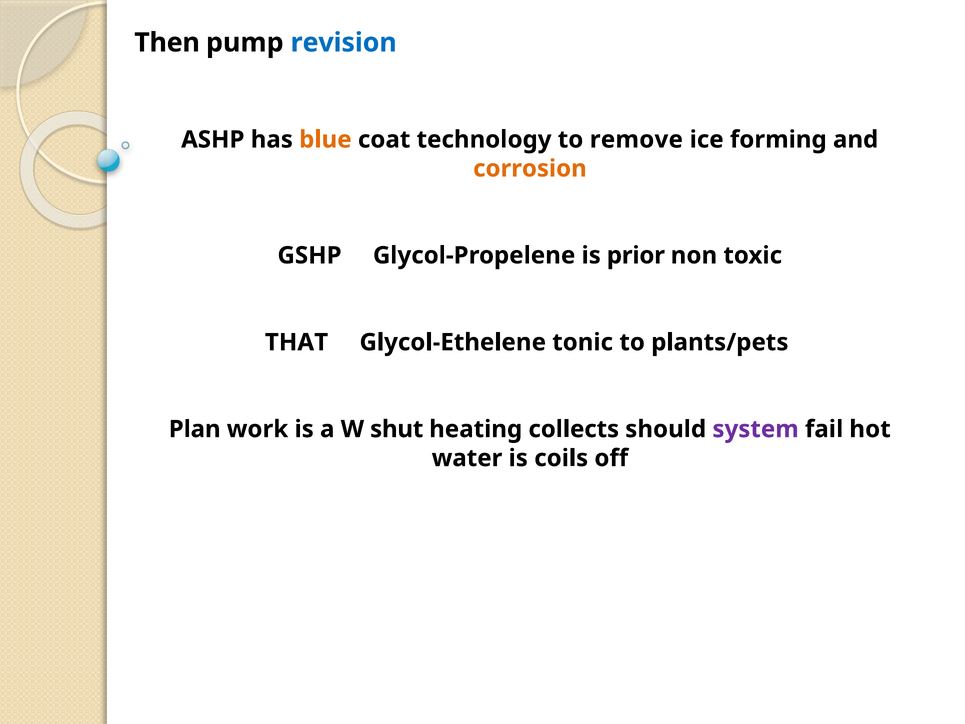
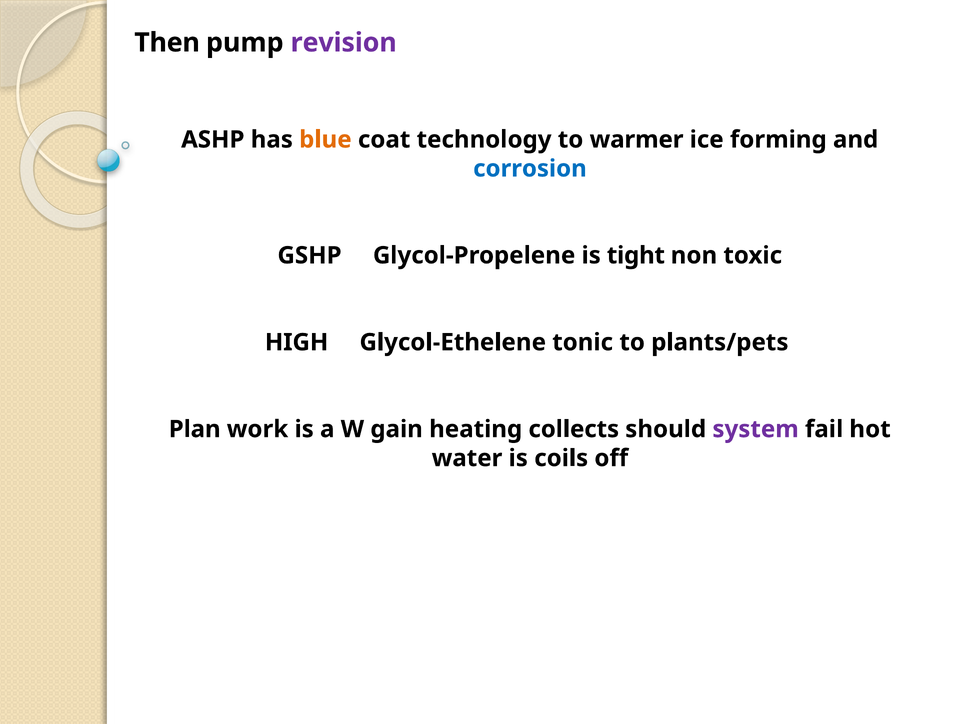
revision colour: blue -> purple
remove: remove -> warmer
corrosion colour: orange -> blue
prior: prior -> tight
THAT: THAT -> HIGH
shut: shut -> gain
